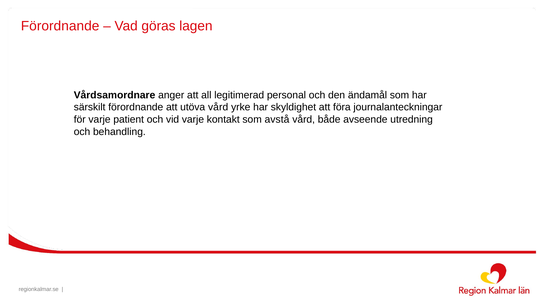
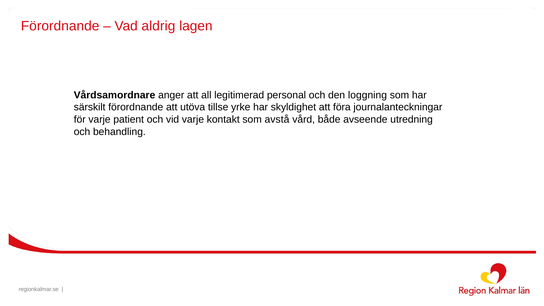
göras: göras -> aldrig
ändamål: ändamål -> loggning
utöva vård: vård -> tillse
